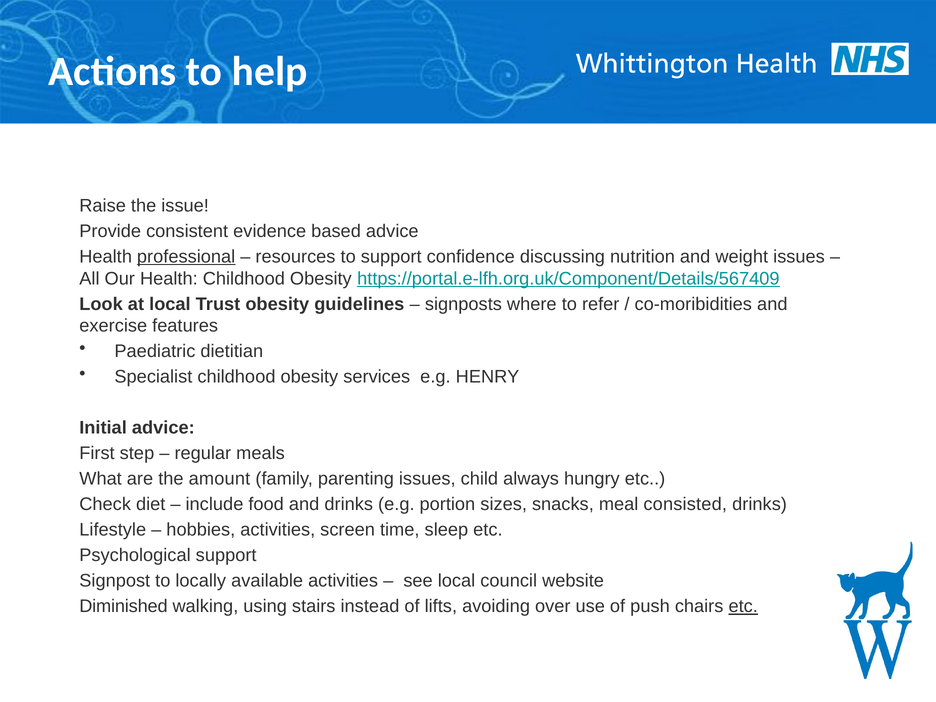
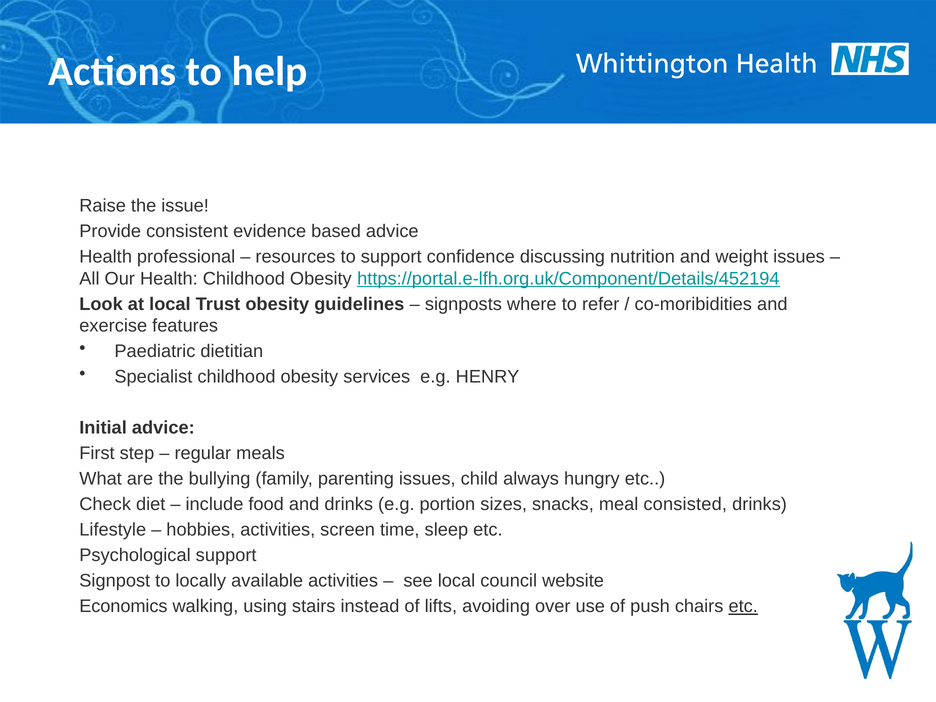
professional underline: present -> none
https://portal.e-lfh.org.uk/Component/Details/567409: https://portal.e-lfh.org.uk/Component/Details/567409 -> https://portal.e-lfh.org.uk/Component/Details/452194
amount: amount -> bullying
Diminished: Diminished -> Economics
